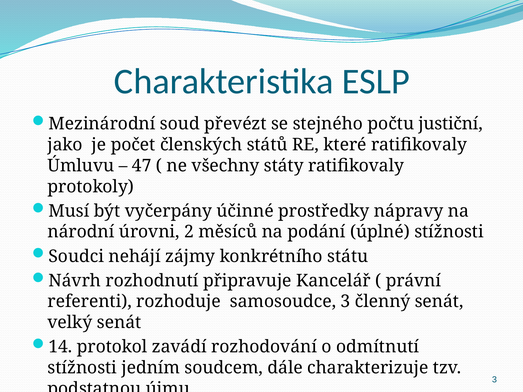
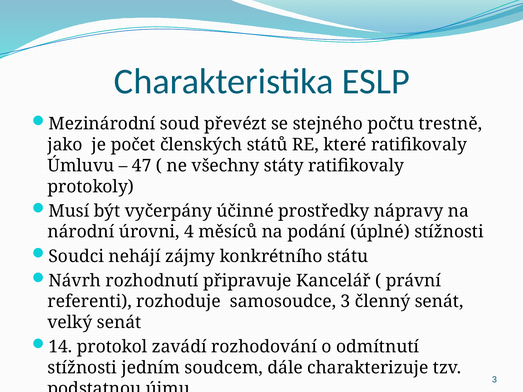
justiční: justiční -> trestně
2: 2 -> 4
